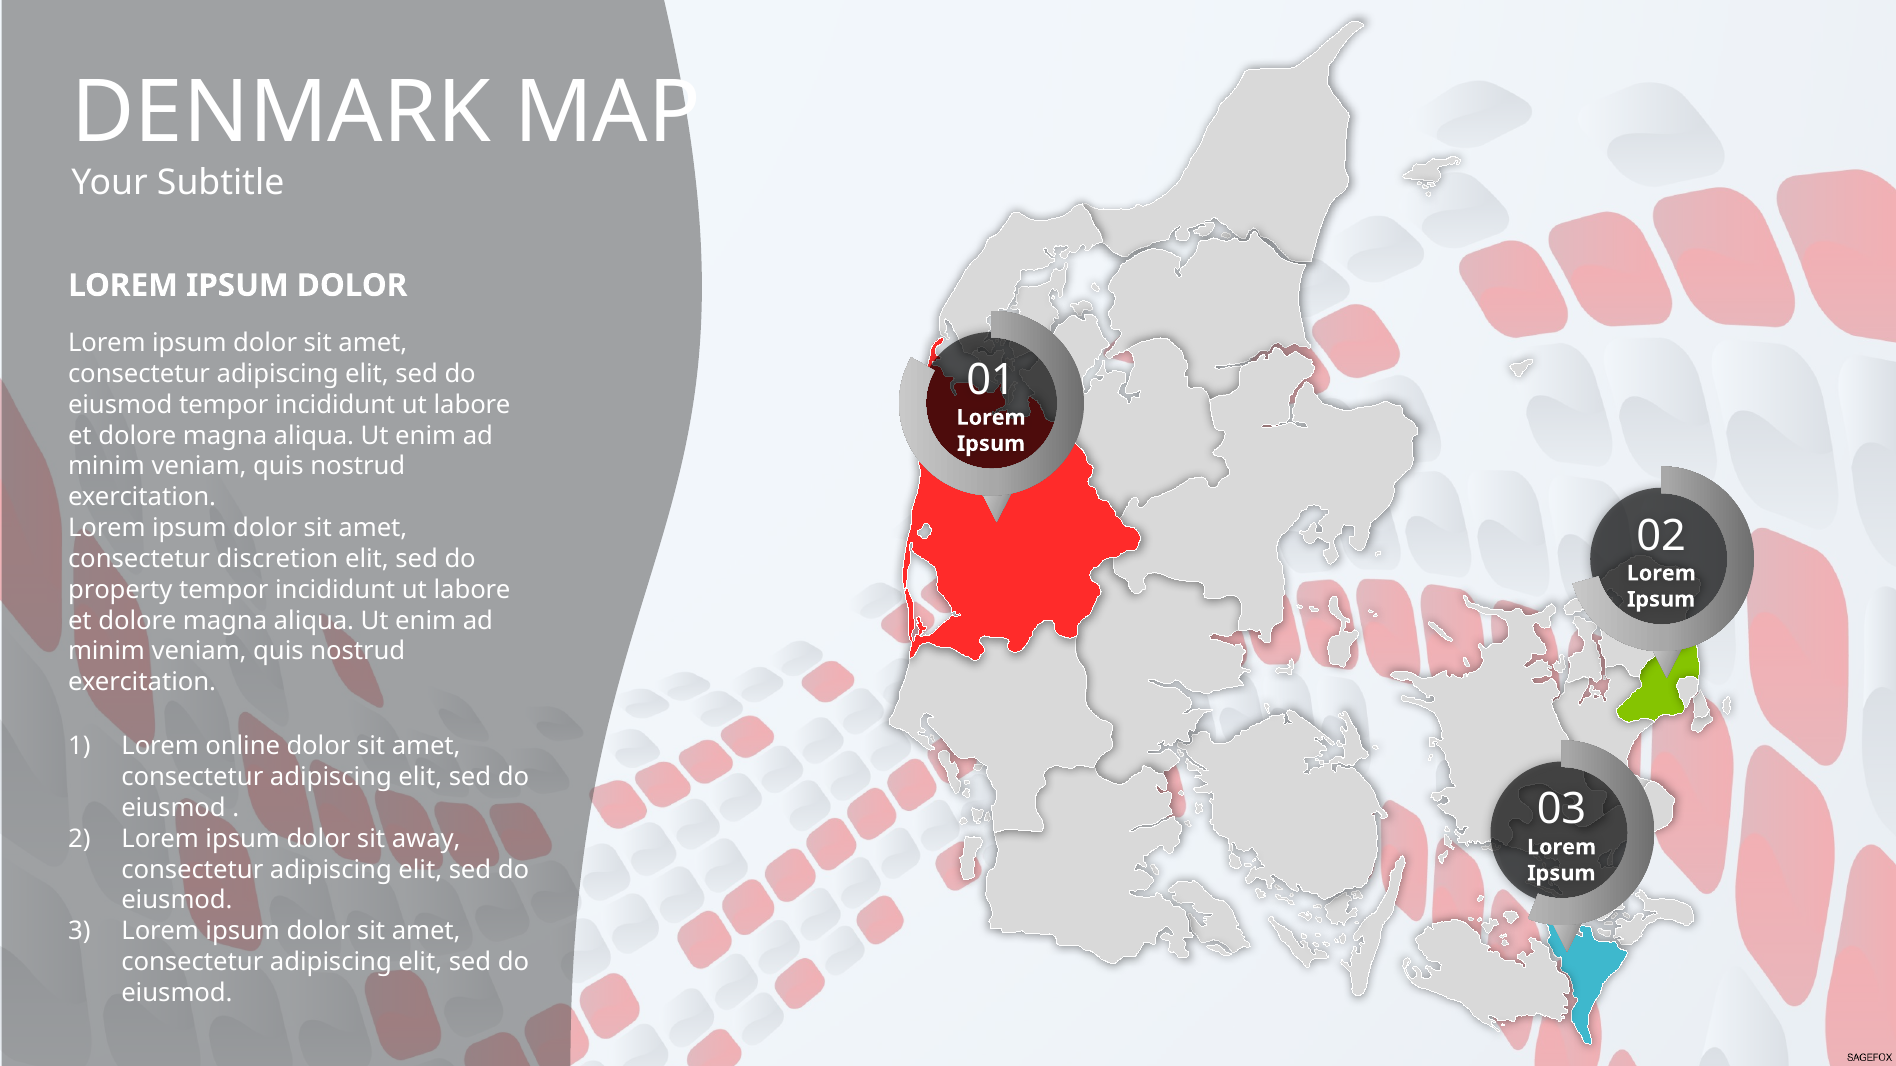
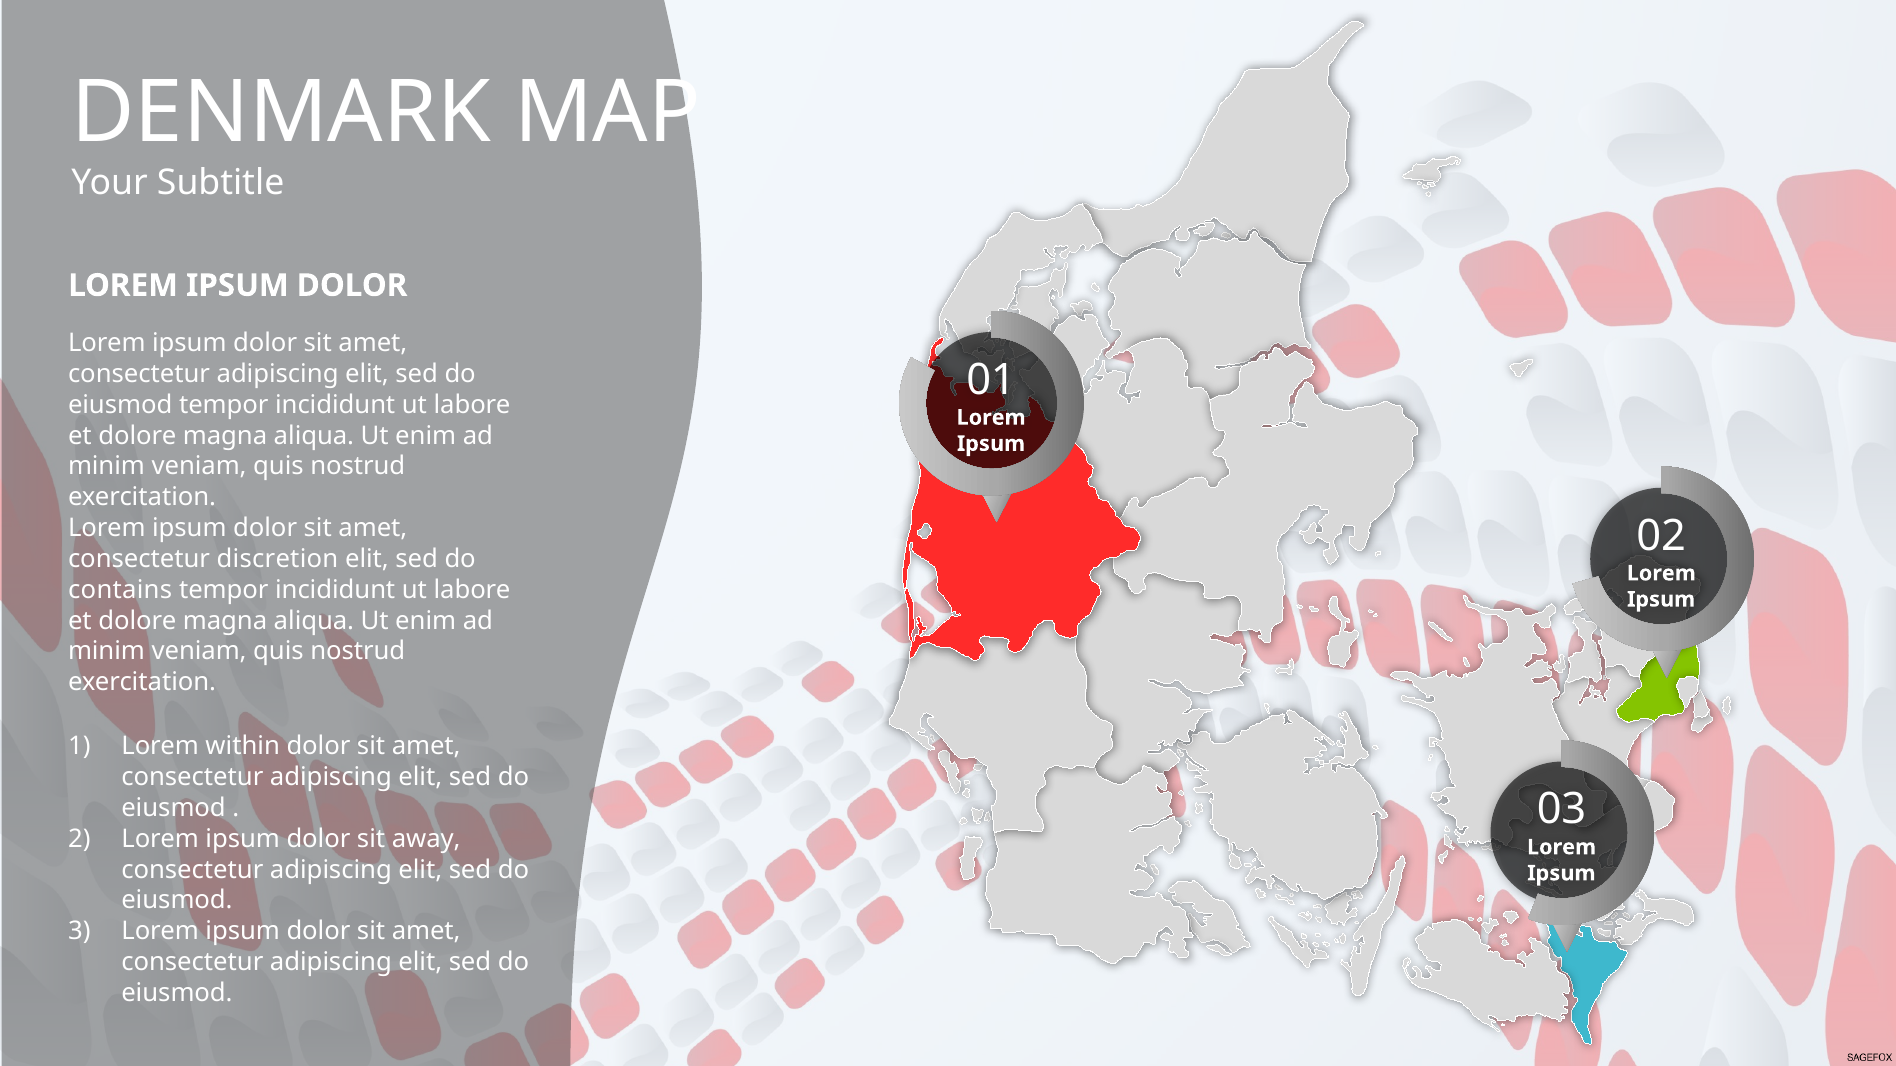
property: property -> contains
online: online -> within
